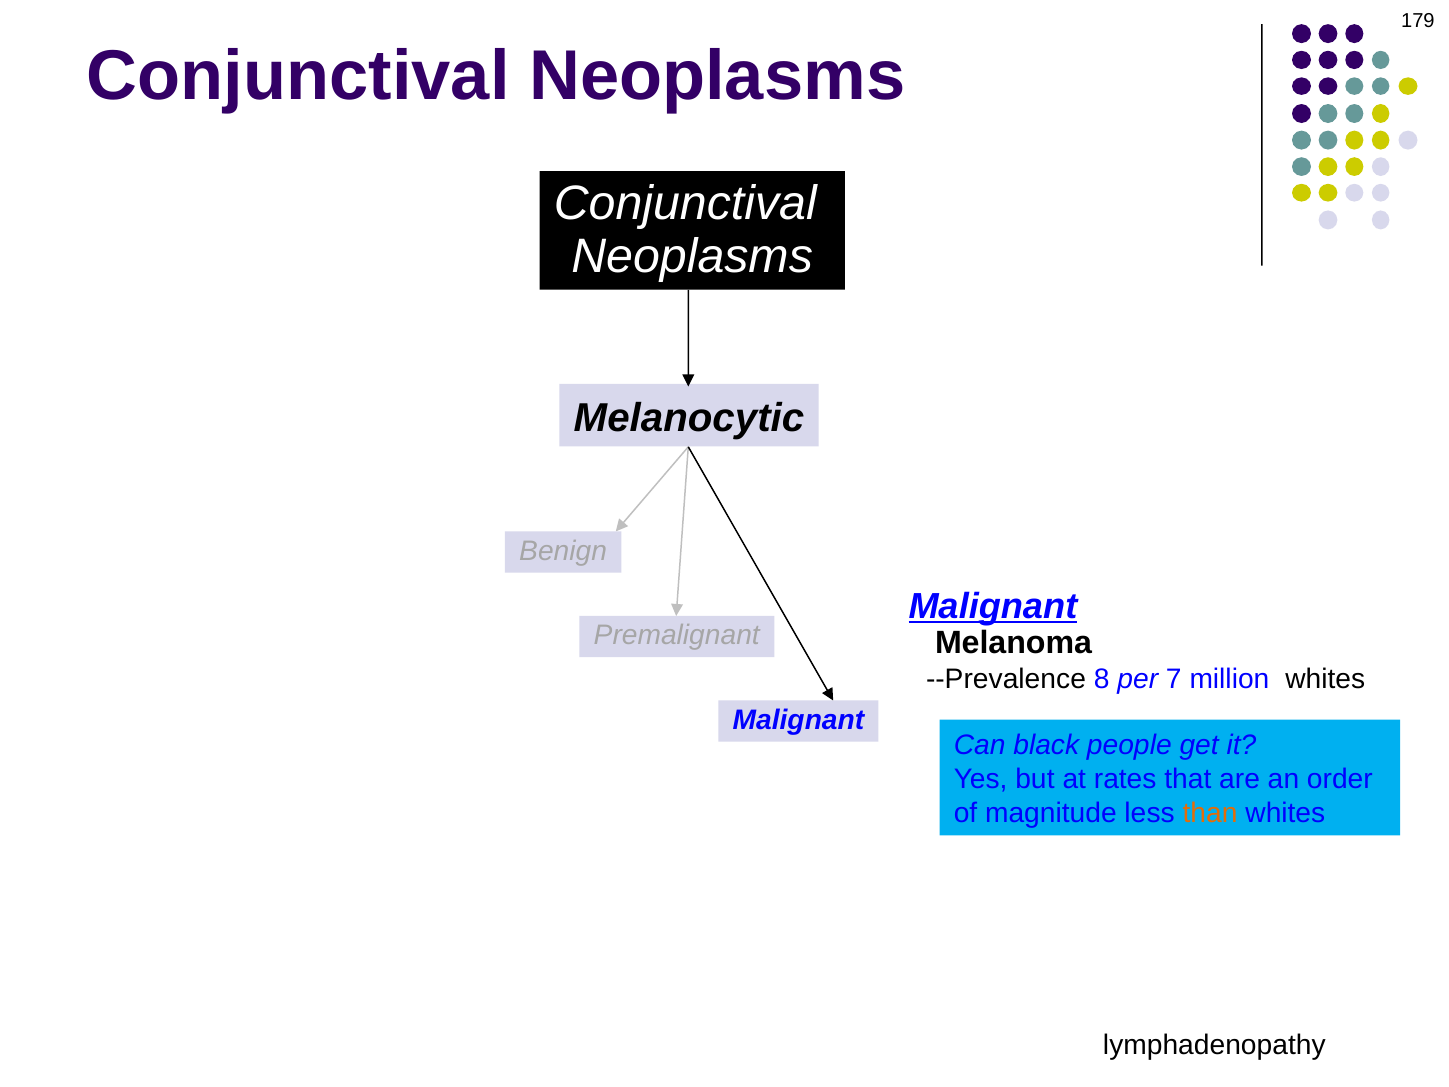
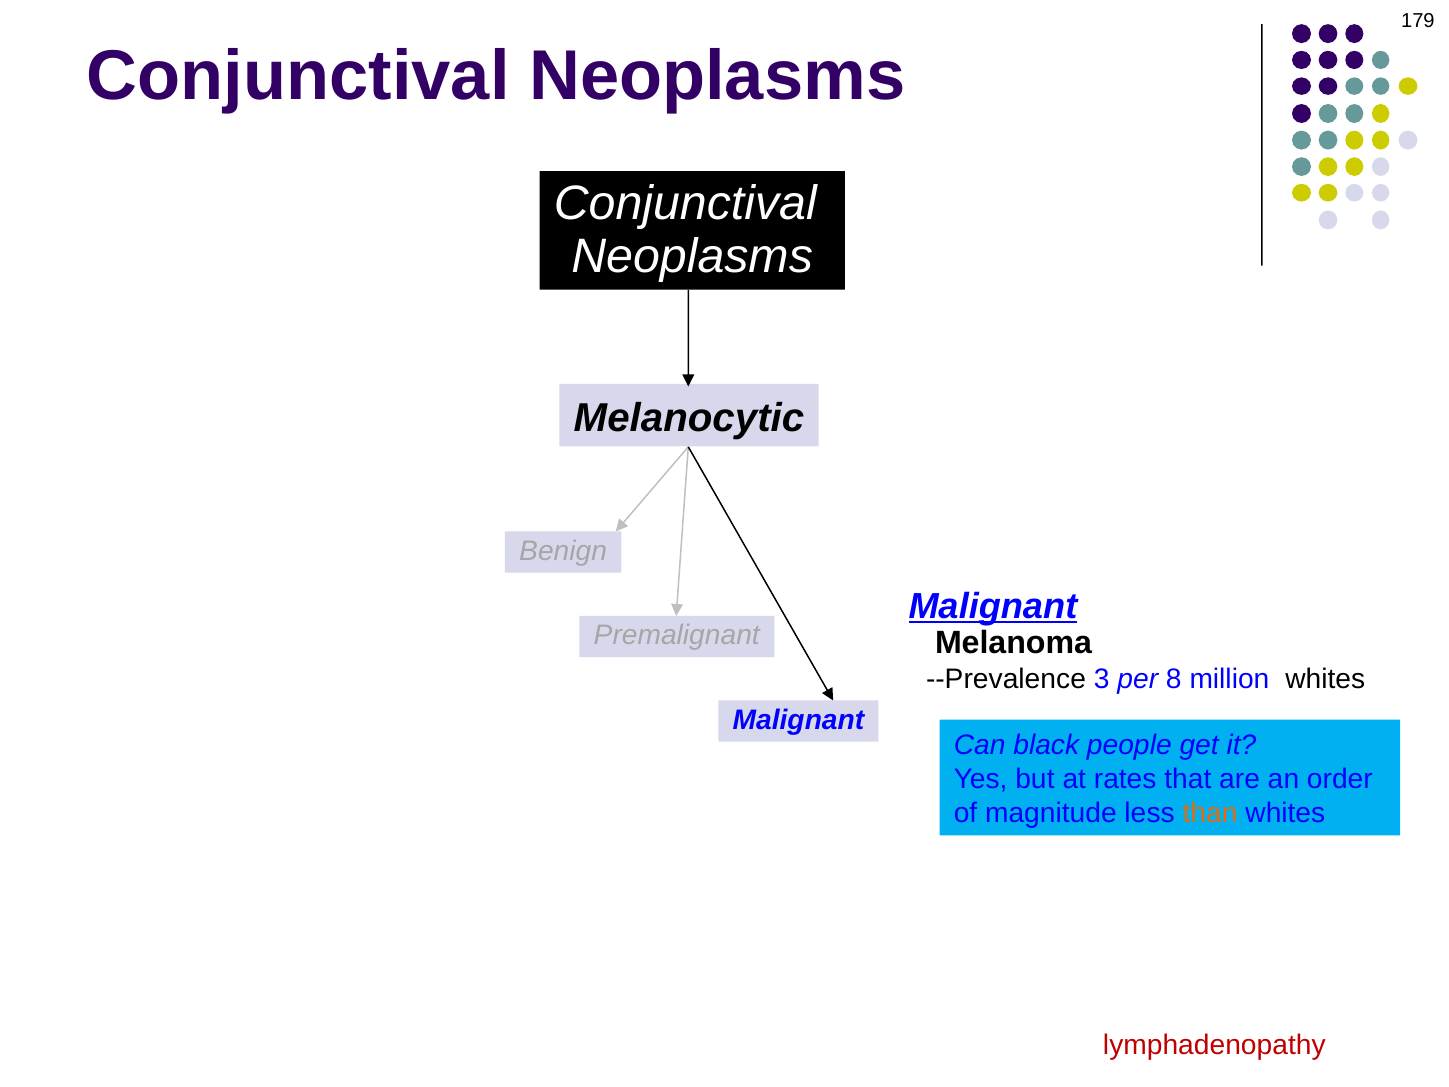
8: 8 -> 3
7: 7 -> 8
lymphadenopathy colour: black -> red
